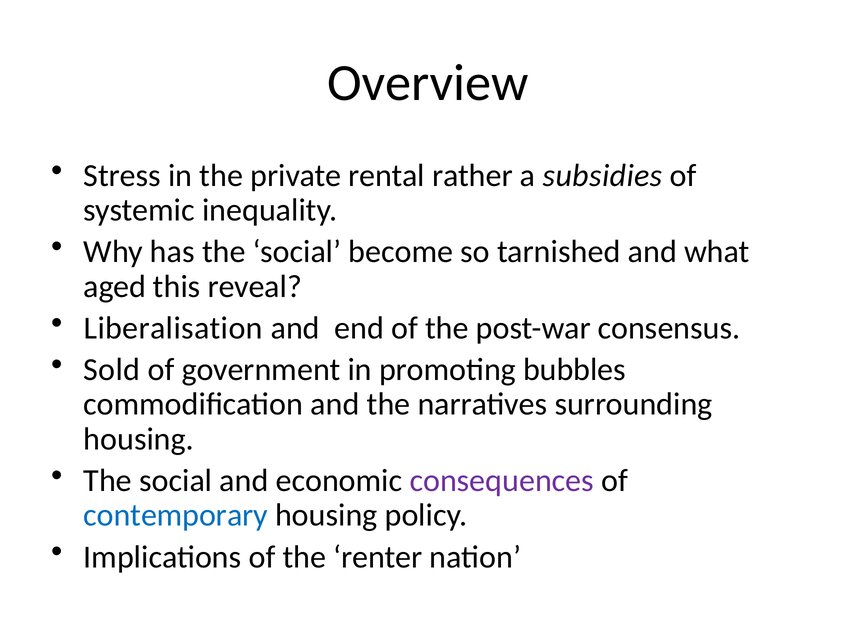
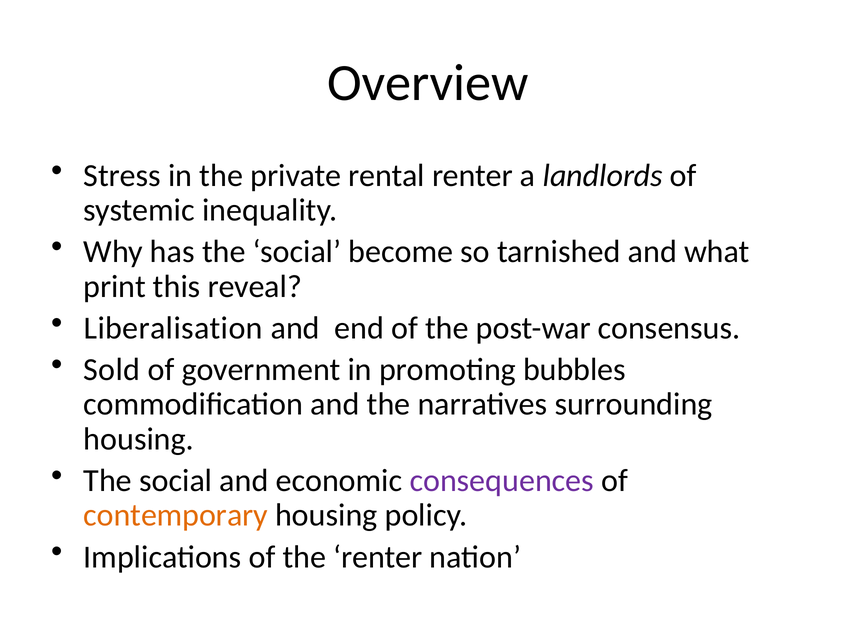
rental rather: rather -> renter
subsidies: subsidies -> landlords
aged: aged -> print
contemporary colour: blue -> orange
